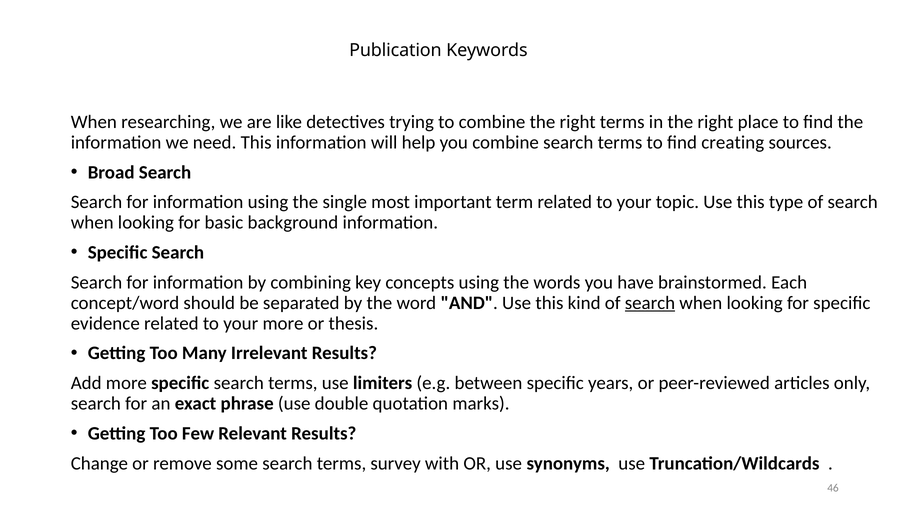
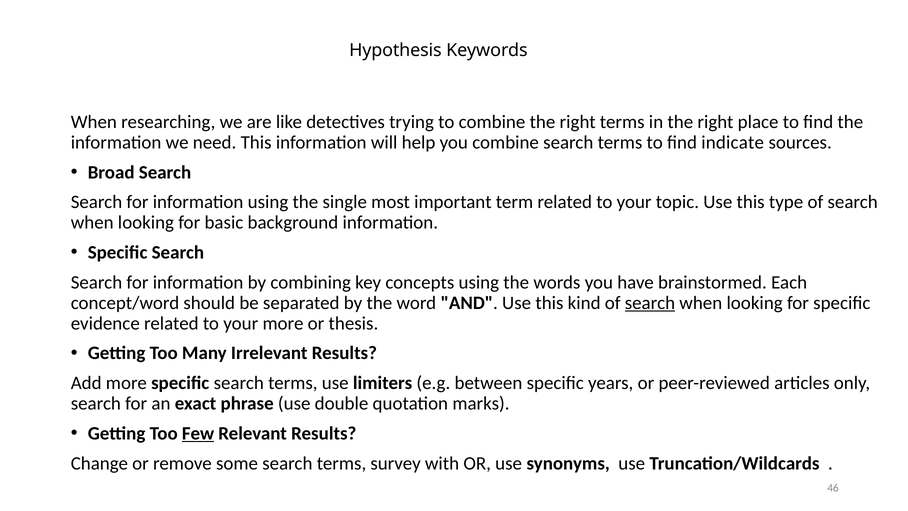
Publication: Publication -> Hypothesis
creating: creating -> indicate
Few underline: none -> present
